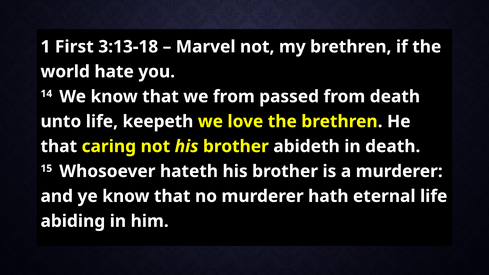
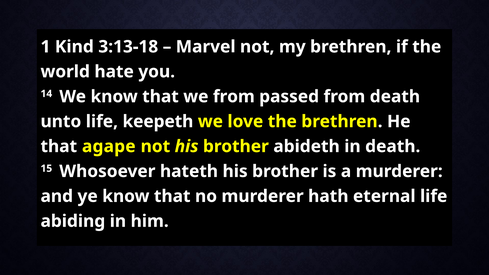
First: First -> Kind
caring: caring -> agape
